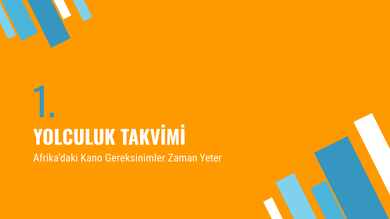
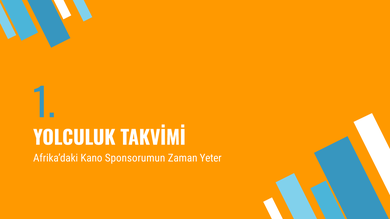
Gereksinimler: Gereksinimler -> Sponsorumun
